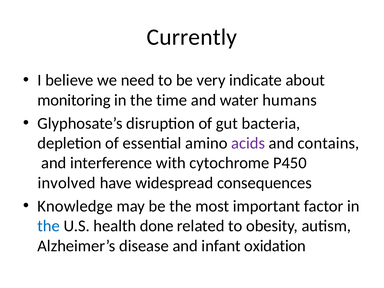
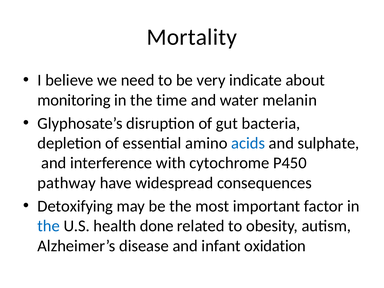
Currently: Currently -> Mortality
humans: humans -> melanin
acids colour: purple -> blue
contains: contains -> sulphate
involved: involved -> pathway
Knowledge: Knowledge -> Detoxifying
